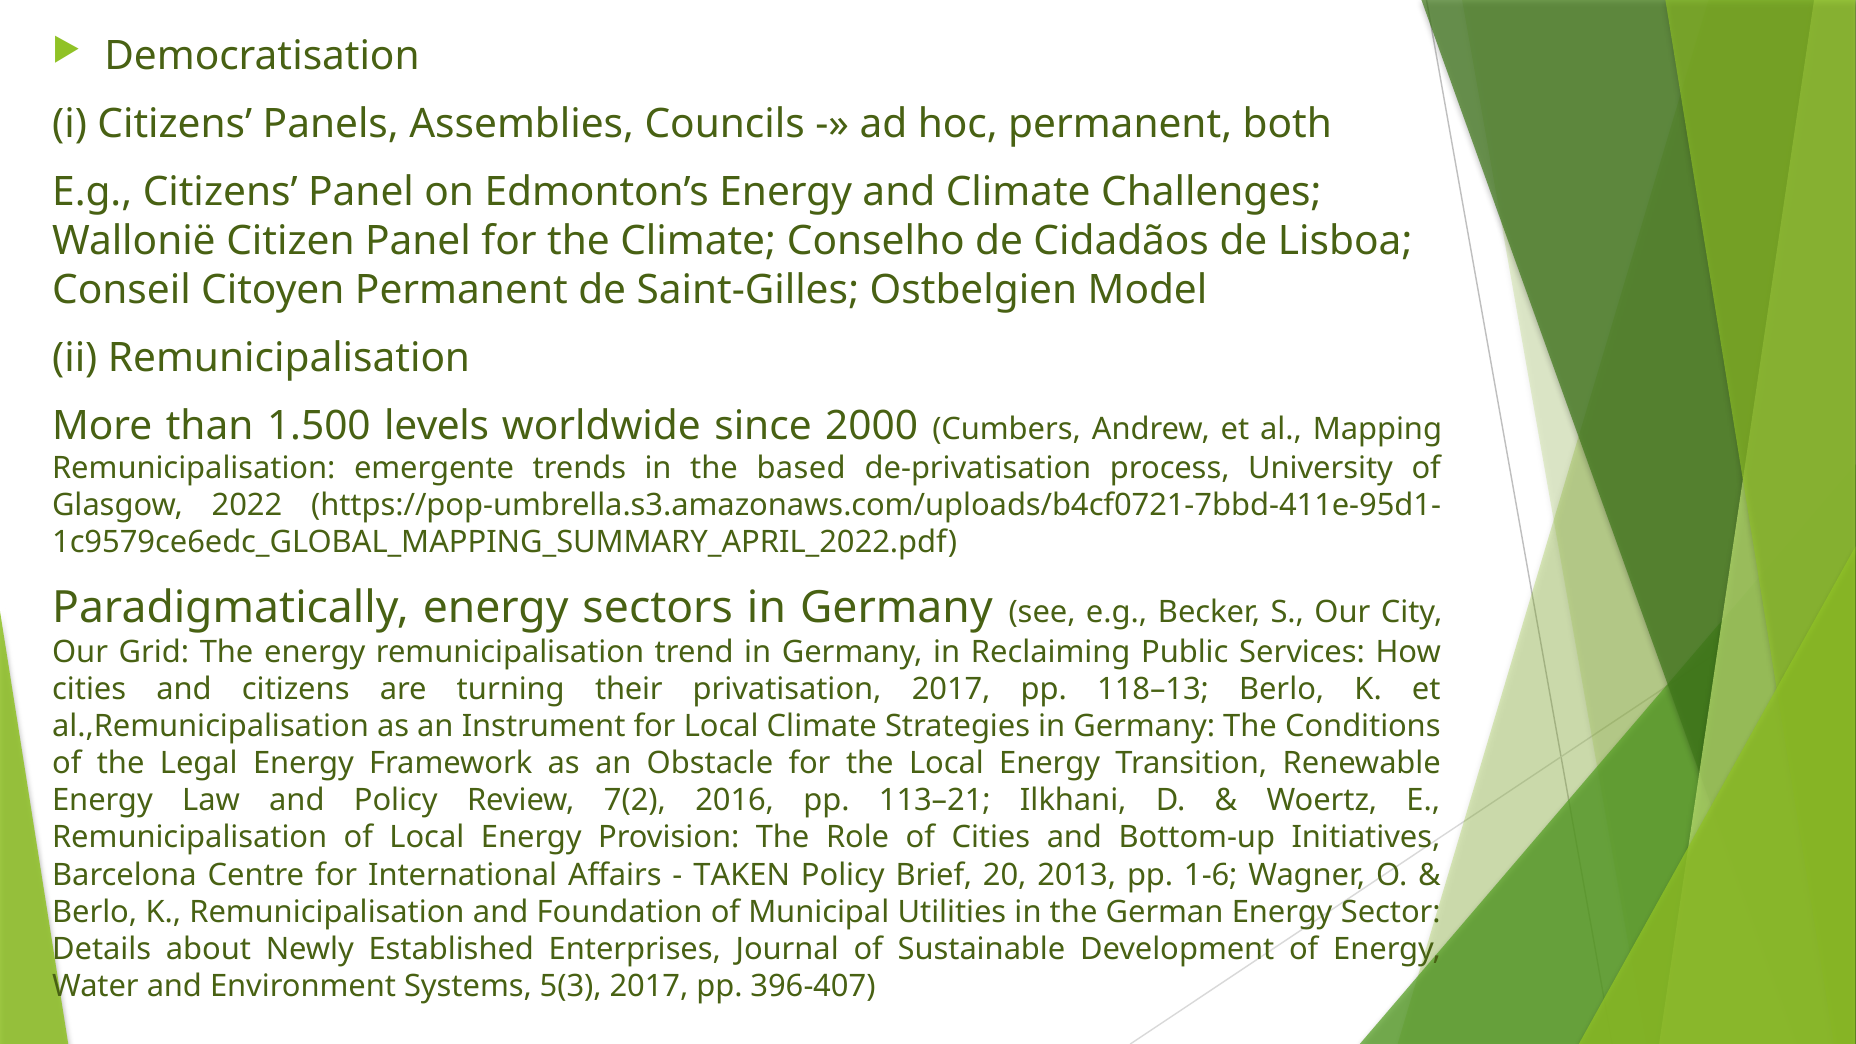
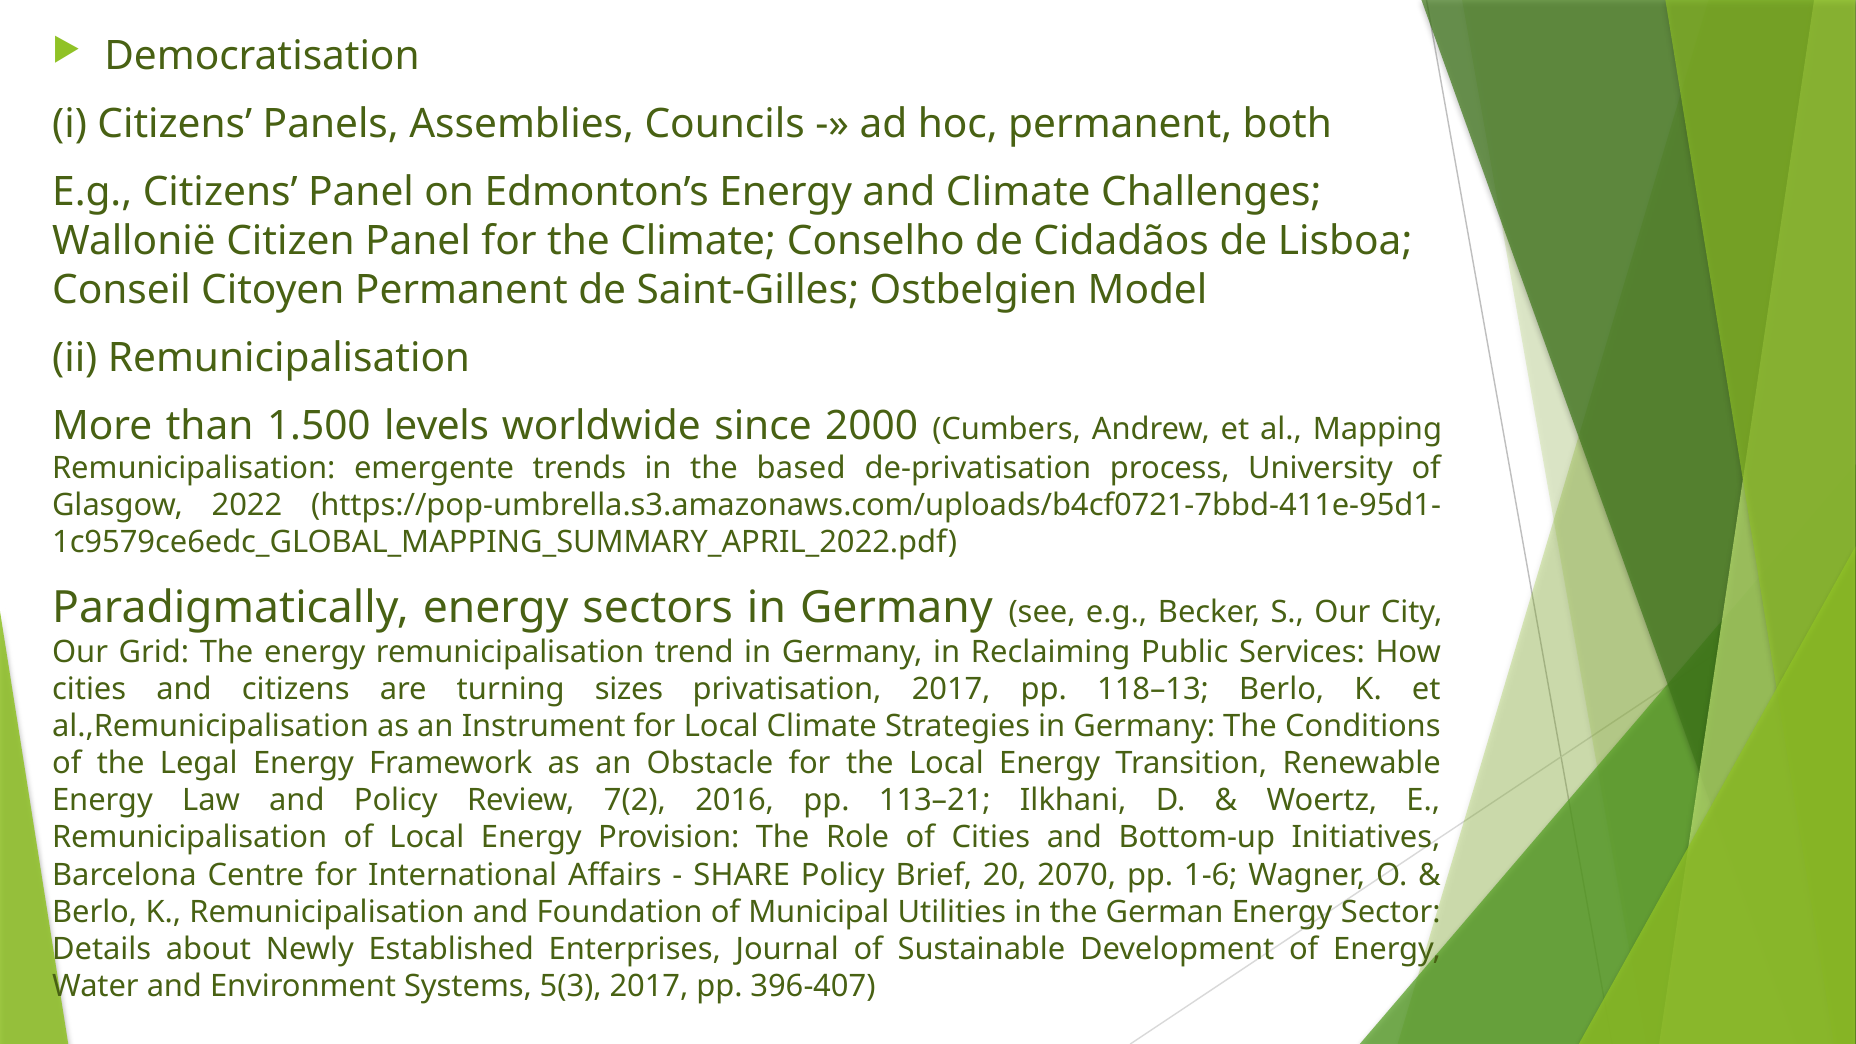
their: their -> sizes
TAKEN: TAKEN -> SHARE
2013: 2013 -> 2070
